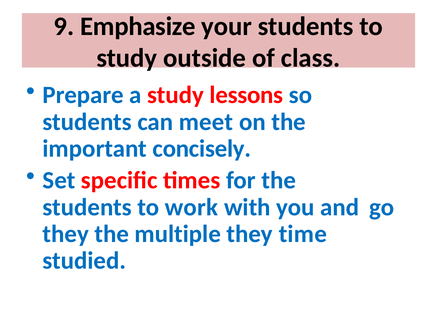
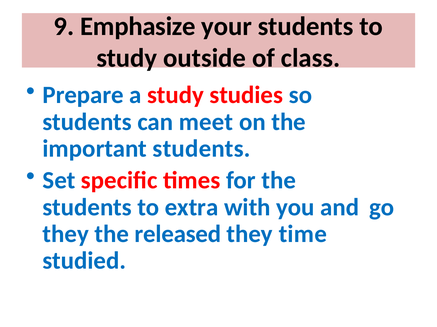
lessons: lessons -> studies
important concisely: concisely -> students
work: work -> extra
multiple: multiple -> released
